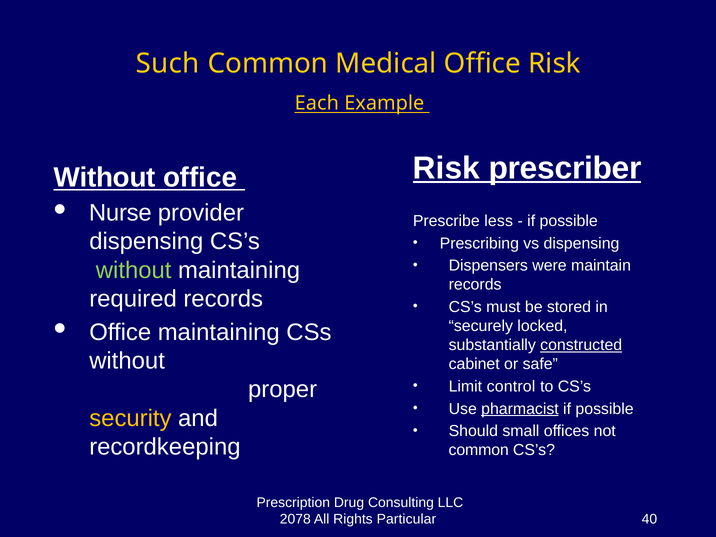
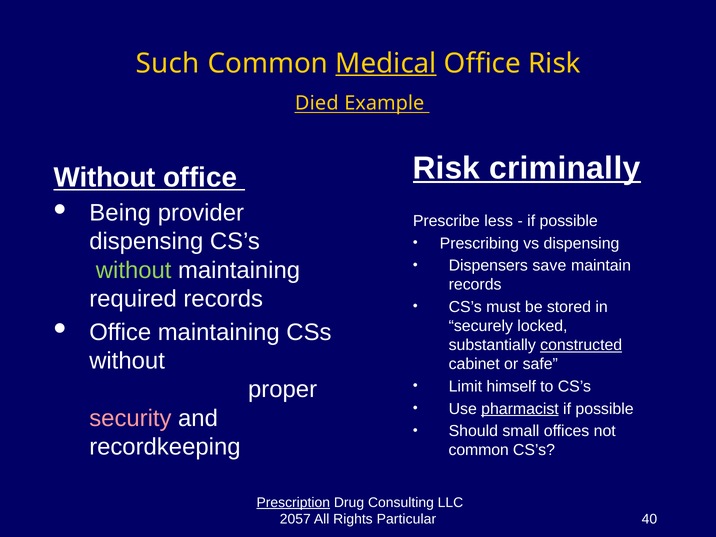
Medical underline: none -> present
Each: Each -> Died
prescriber: prescriber -> criminally
Nurse: Nurse -> Being
were: were -> save
control: control -> himself
security colour: yellow -> pink
Prescription underline: none -> present
2078: 2078 -> 2057
